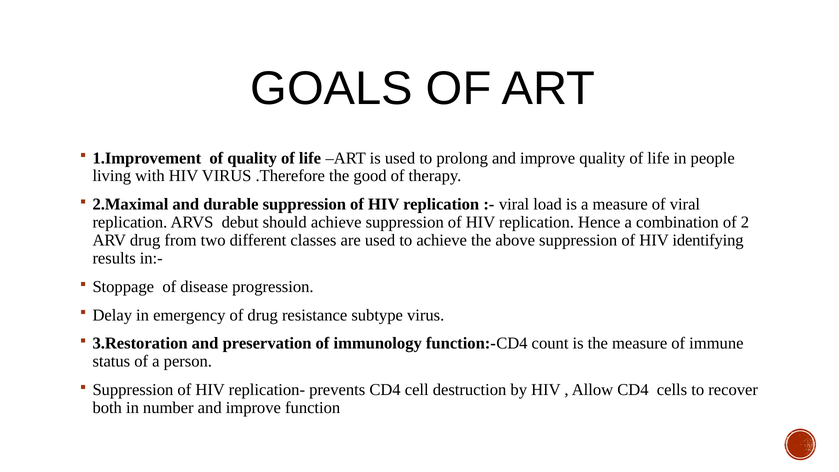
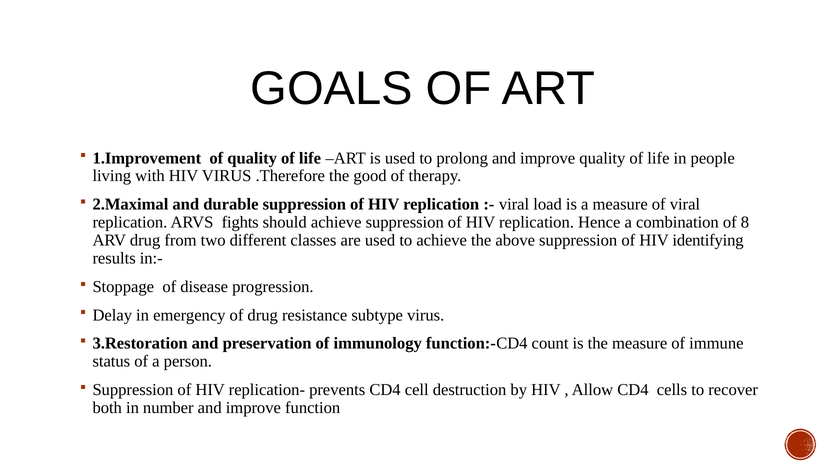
debut: debut -> fights
2: 2 -> 8
